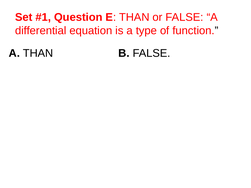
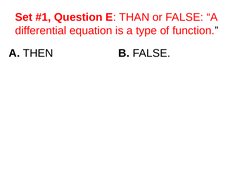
A THAN: THAN -> THEN
